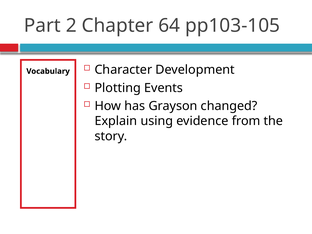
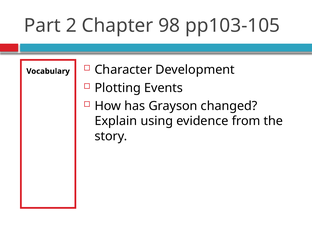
64: 64 -> 98
